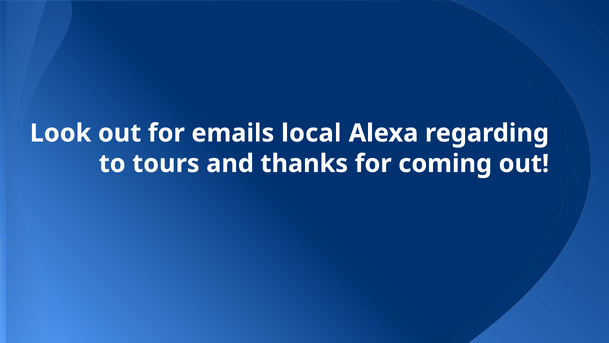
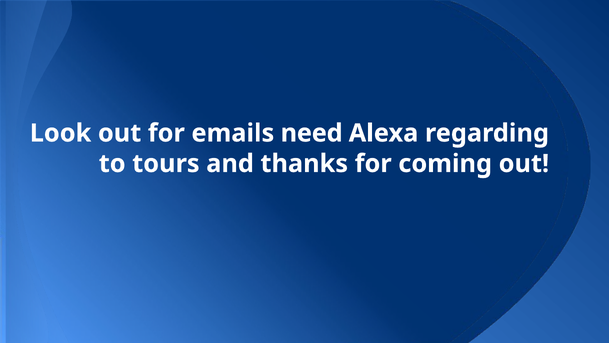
local: local -> need
